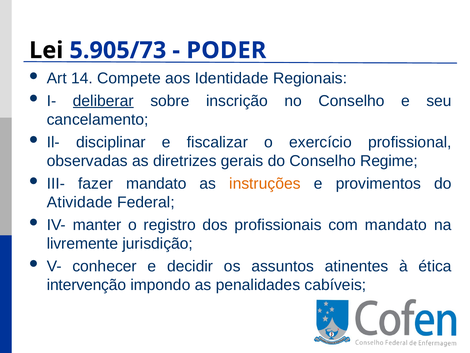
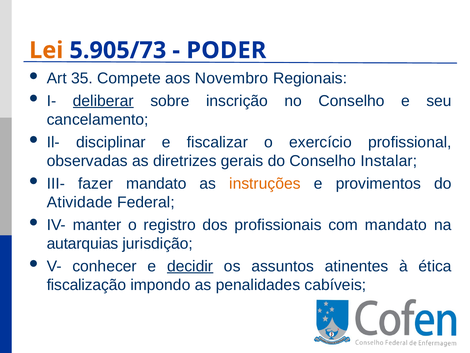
Lei colour: black -> orange
14: 14 -> 35
Identidade: Identidade -> Novembro
Regime;: Regime; -> Instalar;
livremente: livremente -> autarquias
decidir underline: none -> present
intervenção: intervenção -> fiscalização
